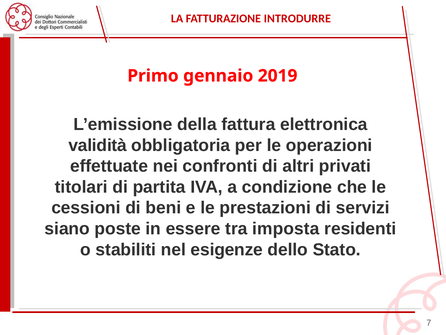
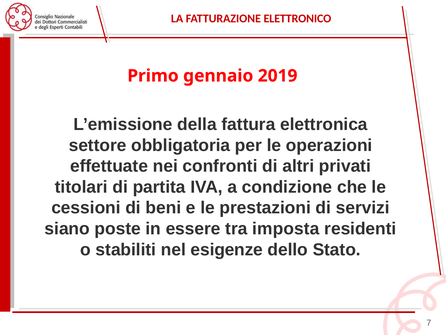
INTRODURRE: INTRODURRE -> ELETTRONICO
validità: validità -> settore
